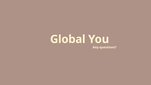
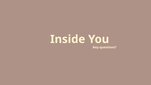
Global: Global -> Inside
